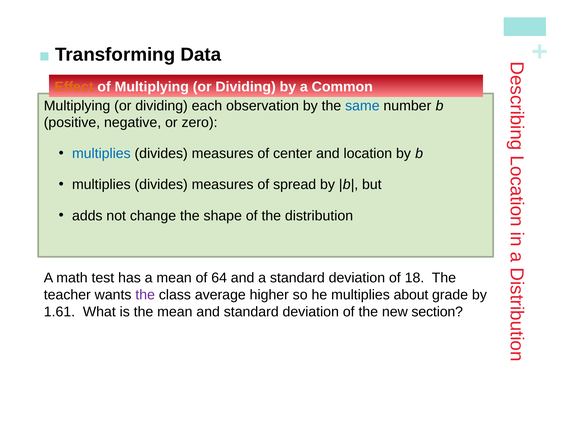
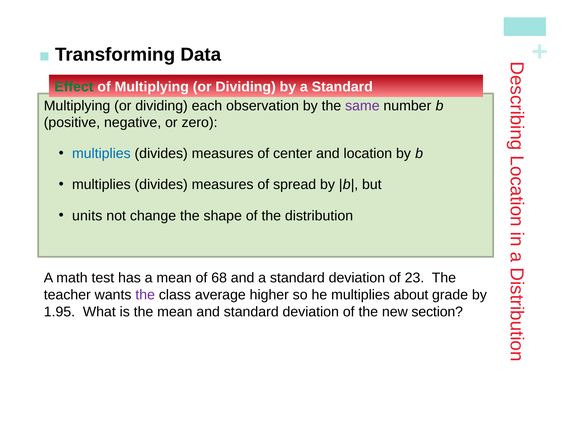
Effect colour: orange -> green
by a Common: Common -> Standard
same colour: blue -> purple
adds: adds -> units
64: 64 -> 68
18: 18 -> 23
1.61: 1.61 -> 1.95
